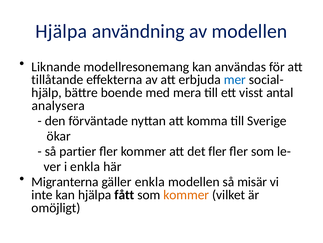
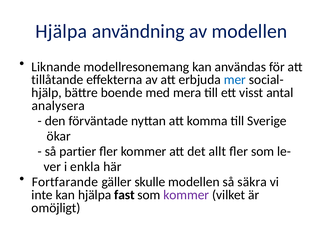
det fler: fler -> allt
Migranterna: Migranterna -> Fortfarande
gäller enkla: enkla -> skulle
misär: misär -> säkra
fått: fått -> fast
kommer at (186, 194) colour: orange -> purple
